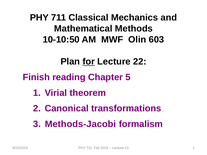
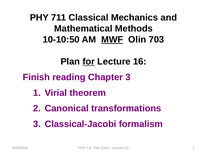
MWF underline: none -> present
603: 603 -> 703
22: 22 -> 16
Chapter 5: 5 -> 3
Methods-Jacobi: Methods-Jacobi -> Classical-Jacobi
